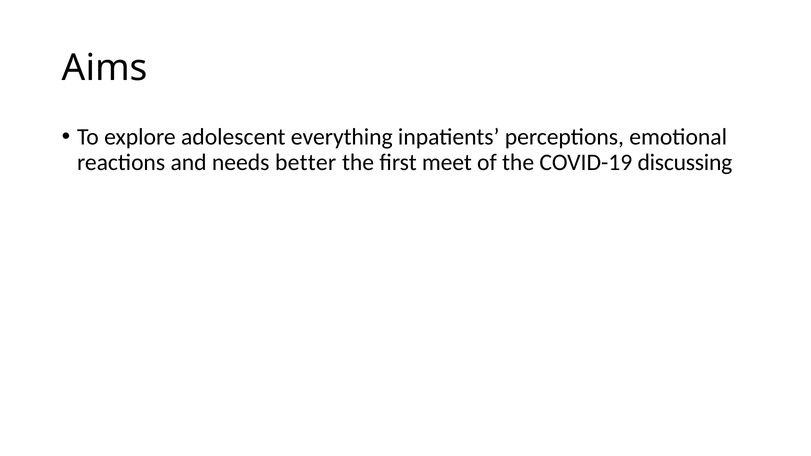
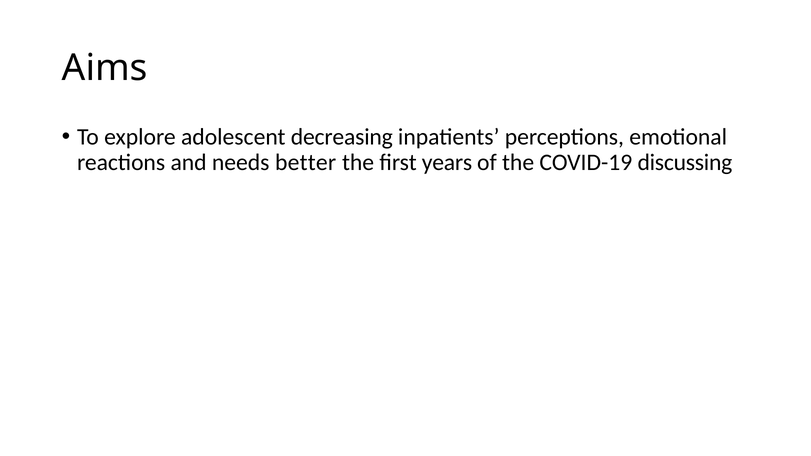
everything: everything -> decreasing
meet: meet -> years
